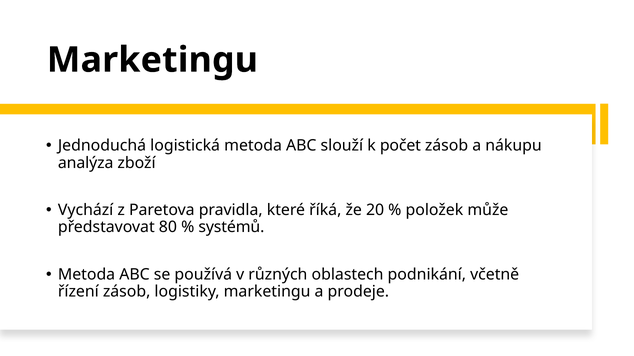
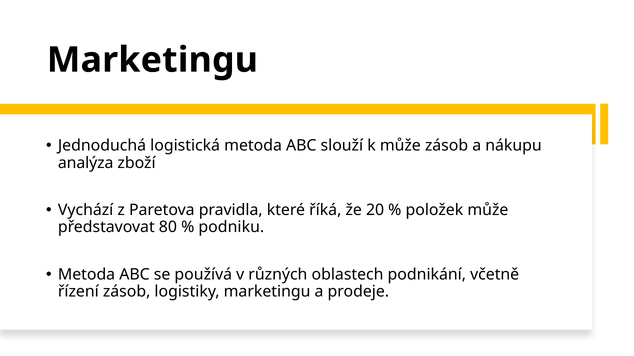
k počet: počet -> může
systémů: systémů -> podniku
